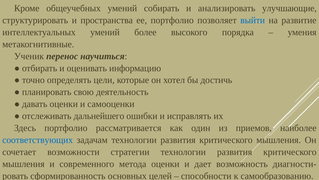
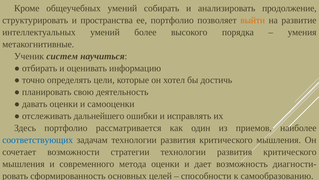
улучшающие: улучшающие -> продолжение
выйти colour: blue -> orange
перенос: перенос -> систем
